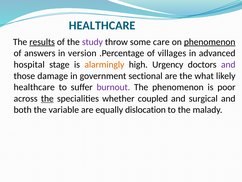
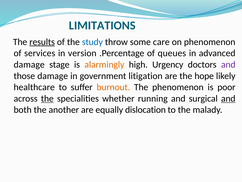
HEALTHCARE at (102, 25): HEALTHCARE -> LIMITATIONS
study colour: purple -> blue
phenomenon at (210, 42) underline: present -> none
answers: answers -> services
villages: villages -> queues
hospital at (29, 64): hospital -> damage
sectional: sectional -> litigation
what: what -> hope
burnout colour: purple -> orange
coupled: coupled -> running
and at (228, 98) underline: none -> present
variable: variable -> another
